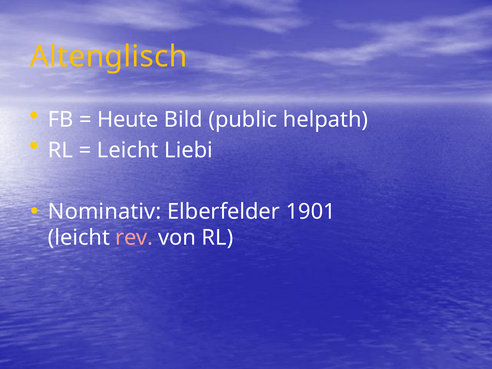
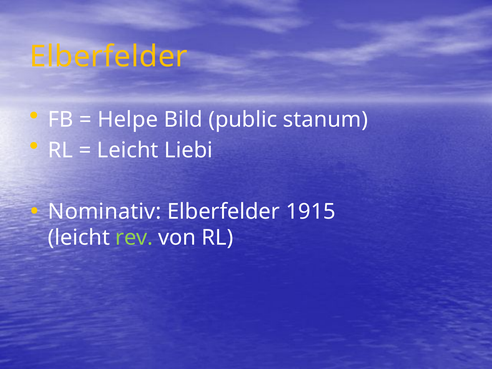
Altenglisch at (109, 57): Altenglisch -> Elberfelder
Heute: Heute -> Helpe
helpath: helpath -> stanum
1901: 1901 -> 1915
rev colour: pink -> light green
